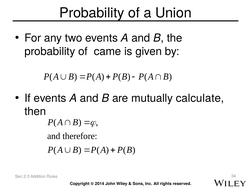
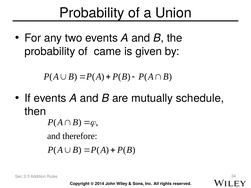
calculate: calculate -> schedule
